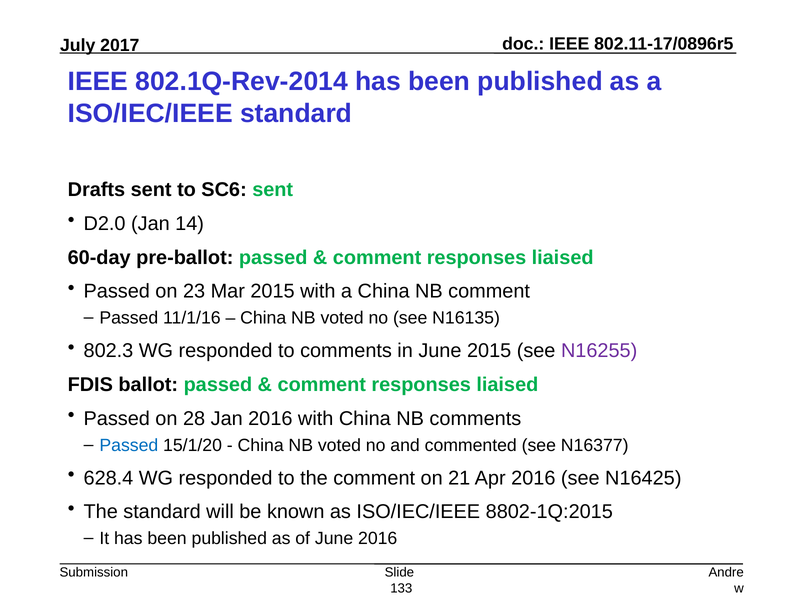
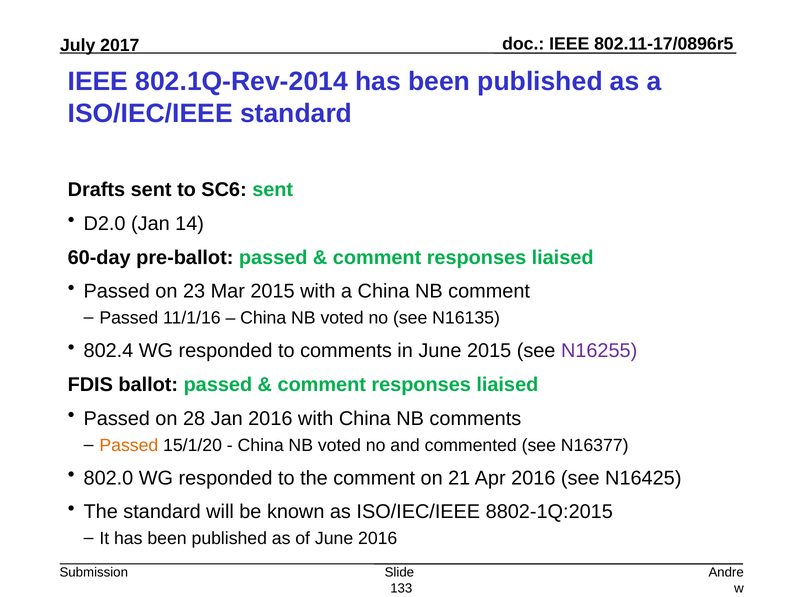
802.3: 802.3 -> 802.4
Passed at (129, 445) colour: blue -> orange
628.4: 628.4 -> 802.0
